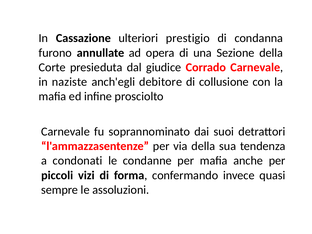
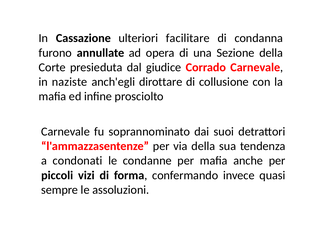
prestigio: prestigio -> facilitare
debitore: debitore -> dirottare
